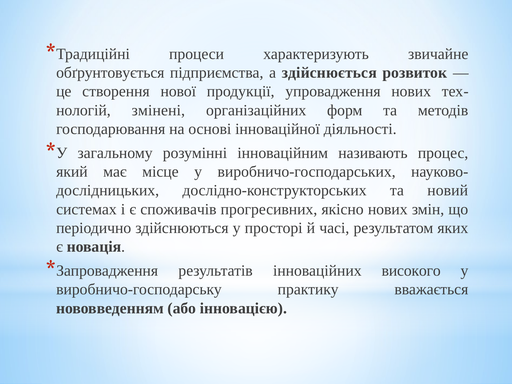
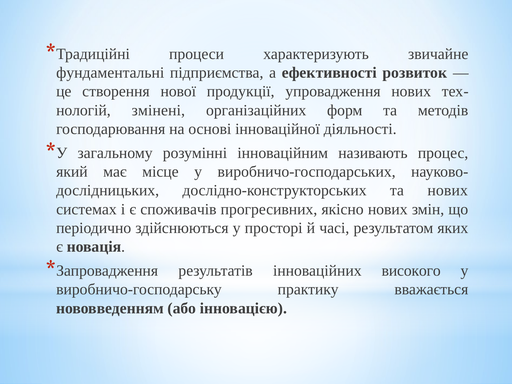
обґрунтовується: обґрунтовується -> фундаментальні
здійснюється: здійснюється -> ефективності
та новий: новий -> нових
